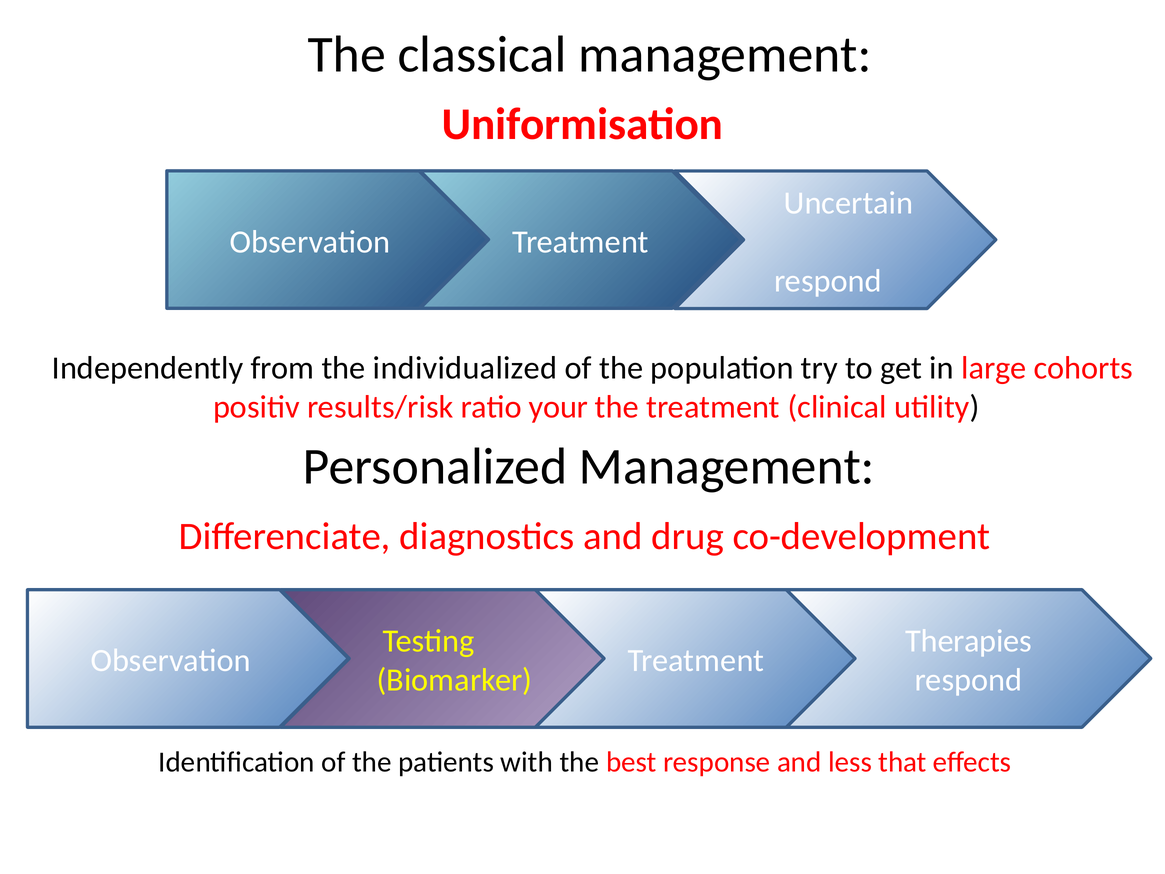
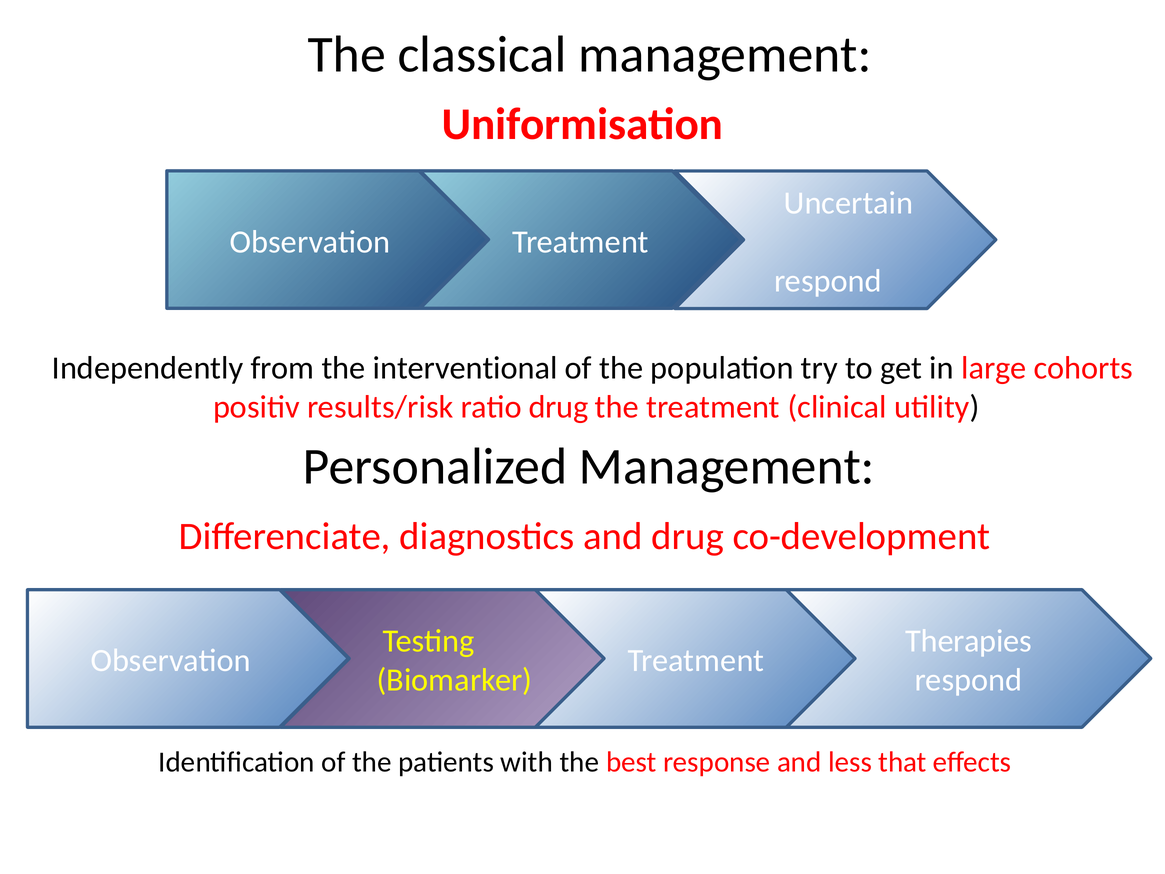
individualized: individualized -> interventional
ratio your: your -> drug
